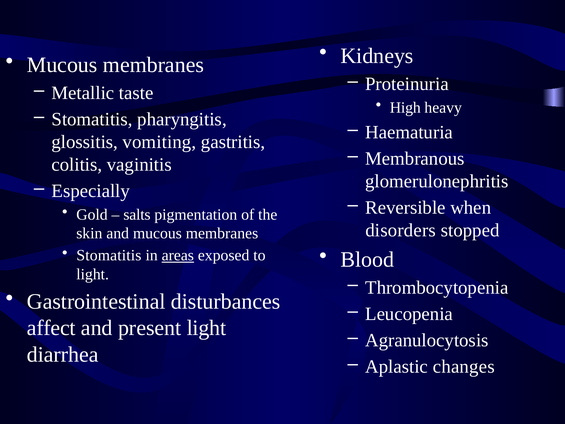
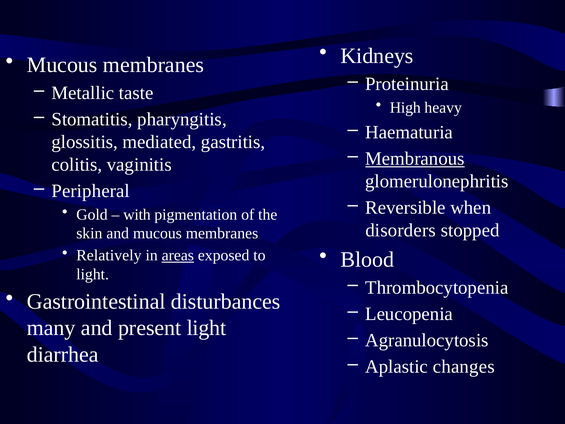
vomiting: vomiting -> mediated
Membranous underline: none -> present
Especially: Especially -> Peripheral
salts: salts -> with
Stomatitis at (109, 255): Stomatitis -> Relatively
affect: affect -> many
